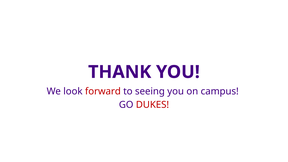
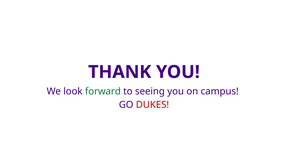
forward colour: red -> green
